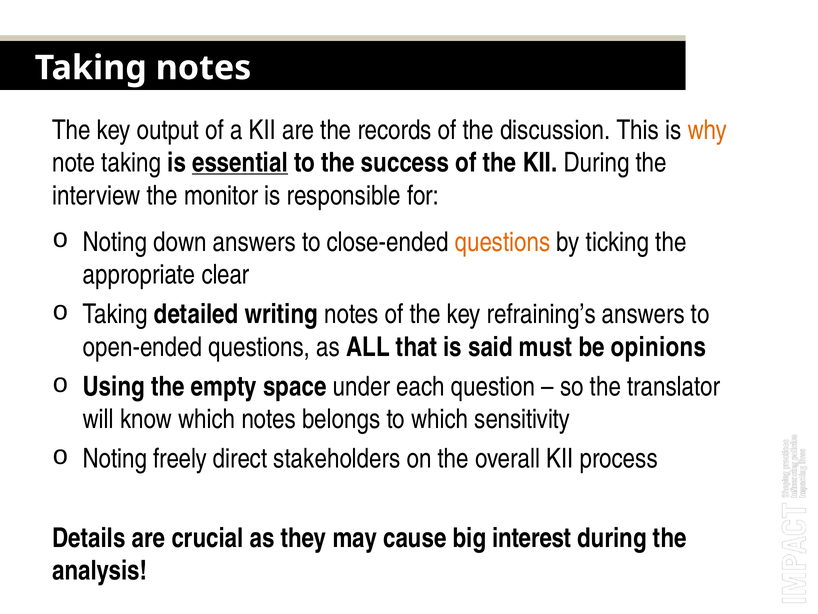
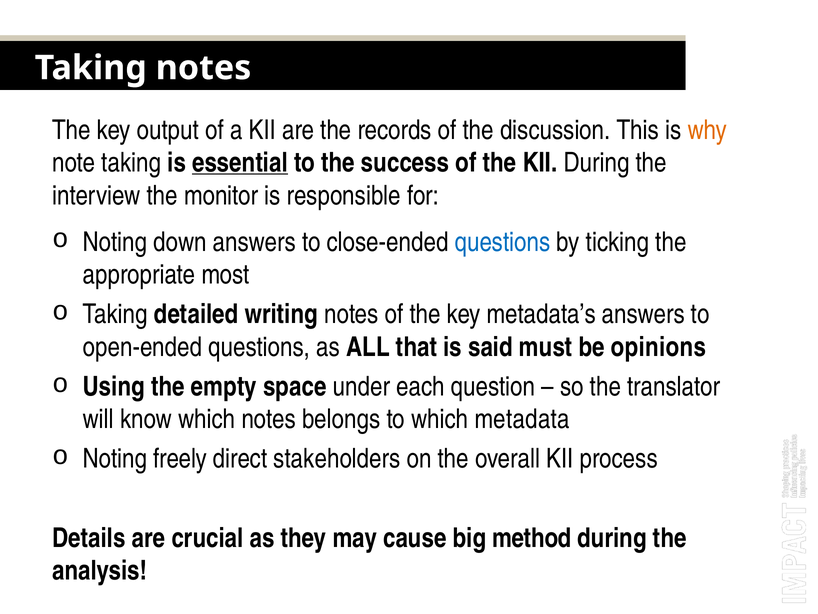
questions at (502, 242) colour: orange -> blue
clear: clear -> most
refraining’s: refraining’s -> metadata’s
sensitivity: sensitivity -> metadata
interest: interest -> method
